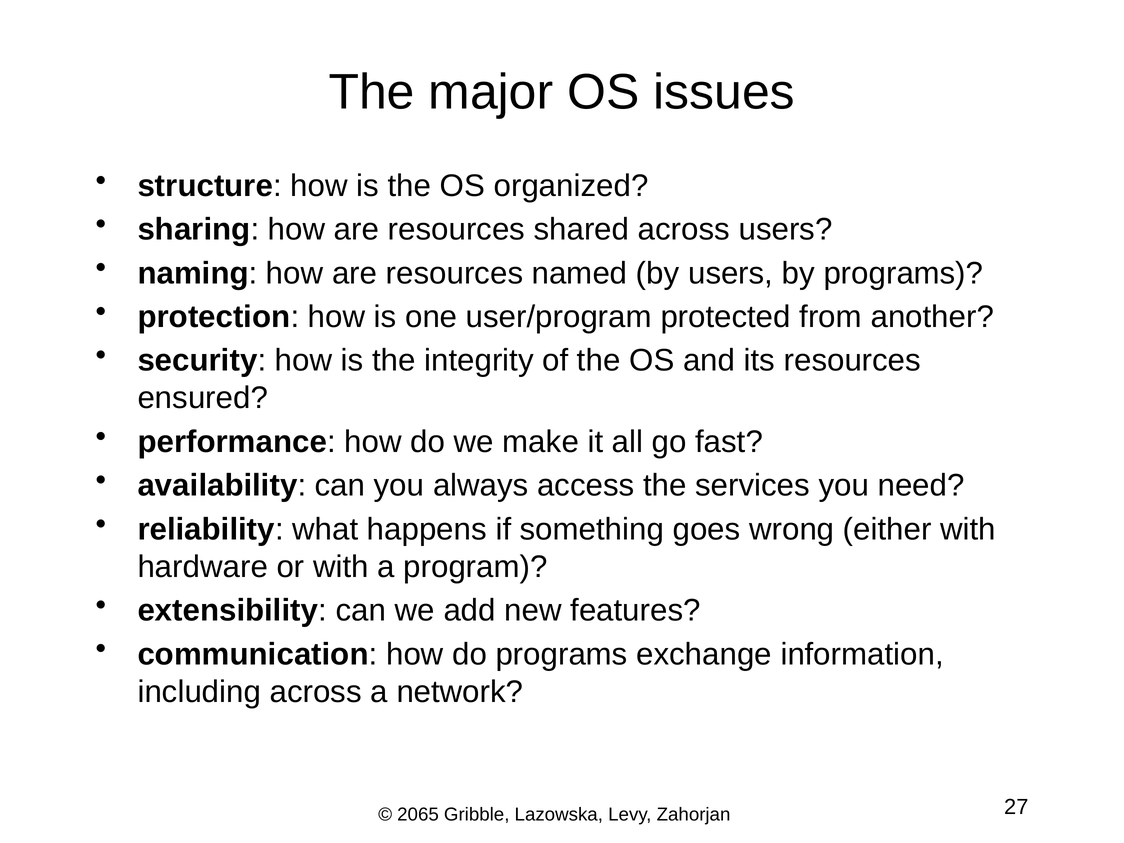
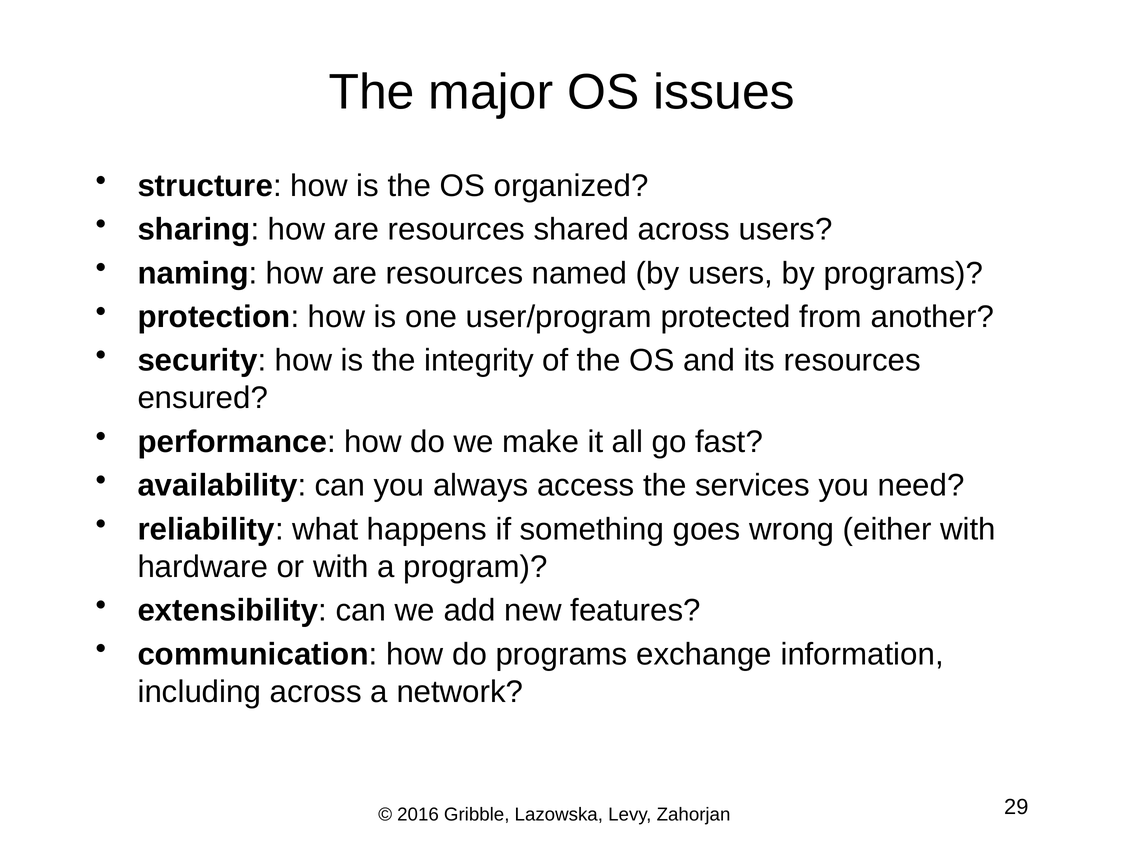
2065: 2065 -> 2016
27: 27 -> 29
